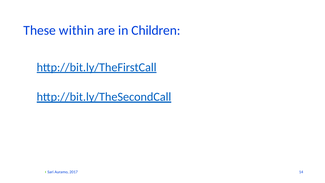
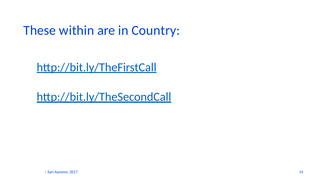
Children: Children -> Country
